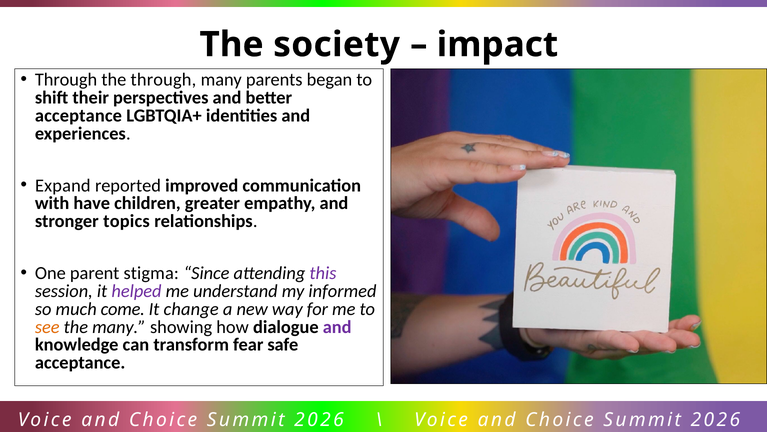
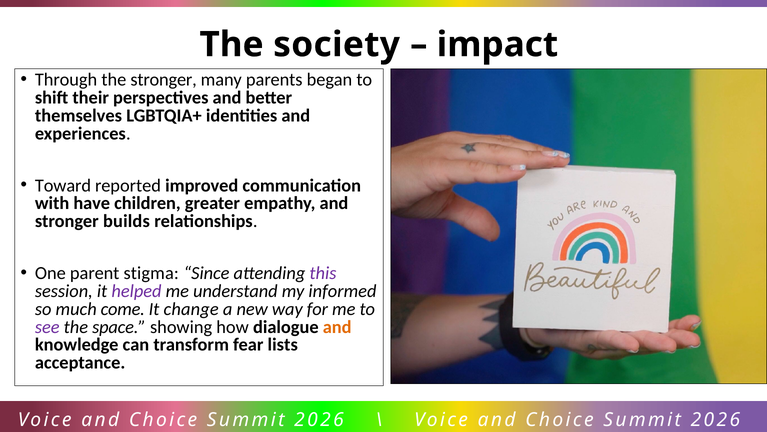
the through: through -> stronger
acceptance at (78, 115): acceptance -> themselves
Expand: Expand -> Toward
topics: topics -> builds
see colour: orange -> purple
the many: many -> space
and at (337, 327) colour: purple -> orange
safe: safe -> lists
